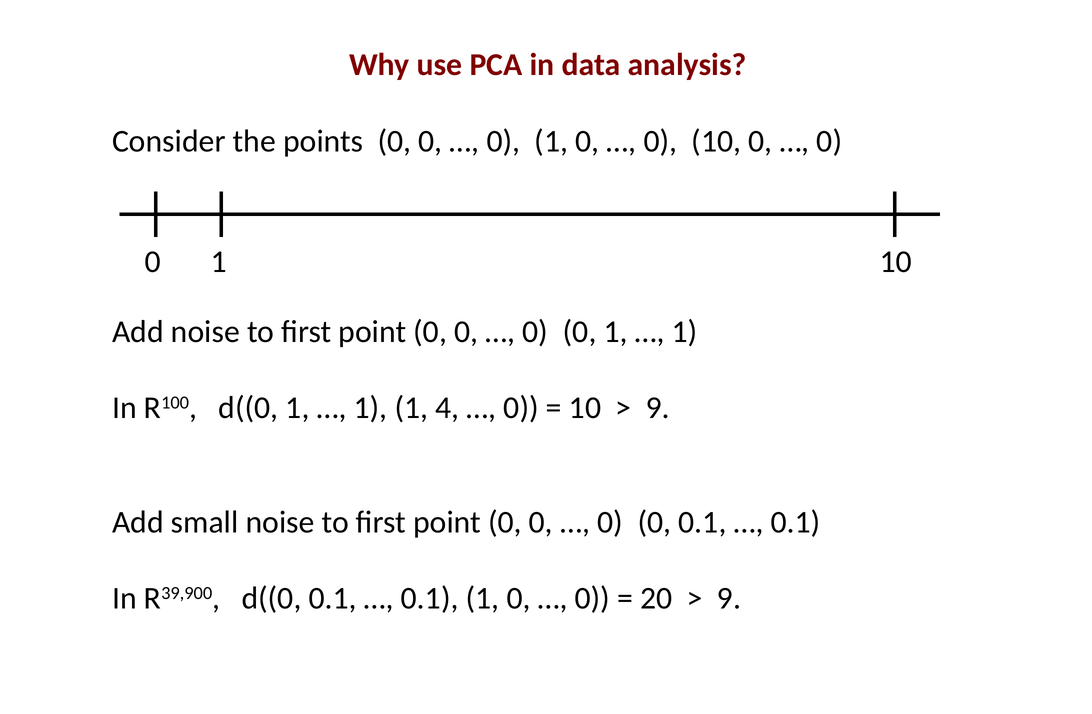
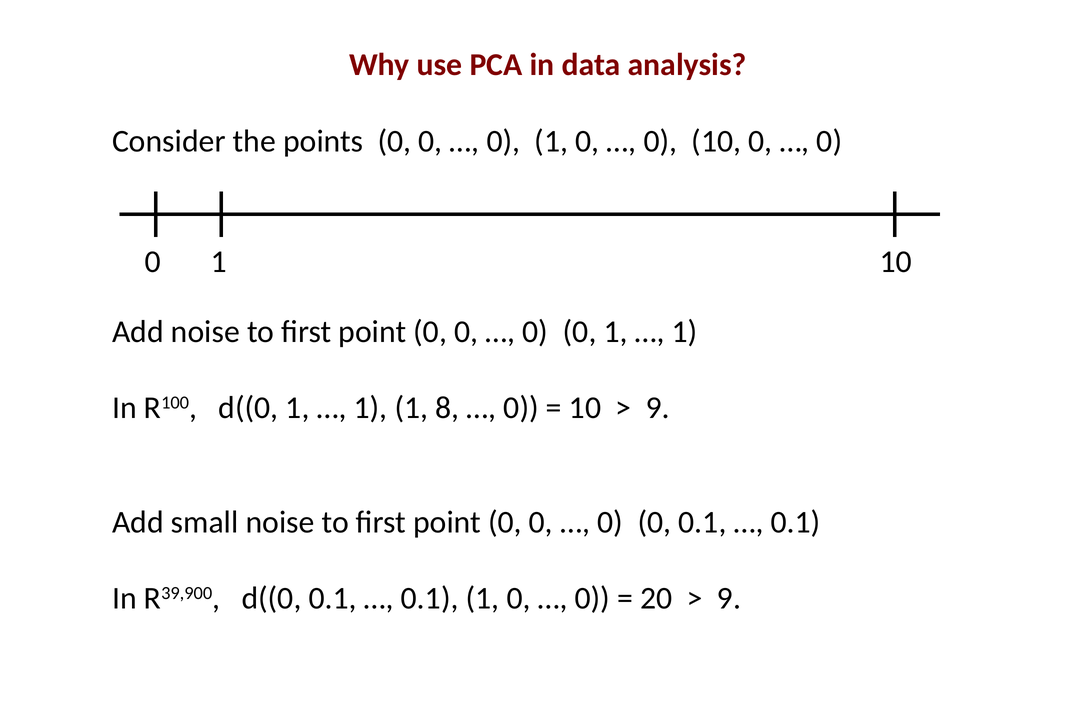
4: 4 -> 8
